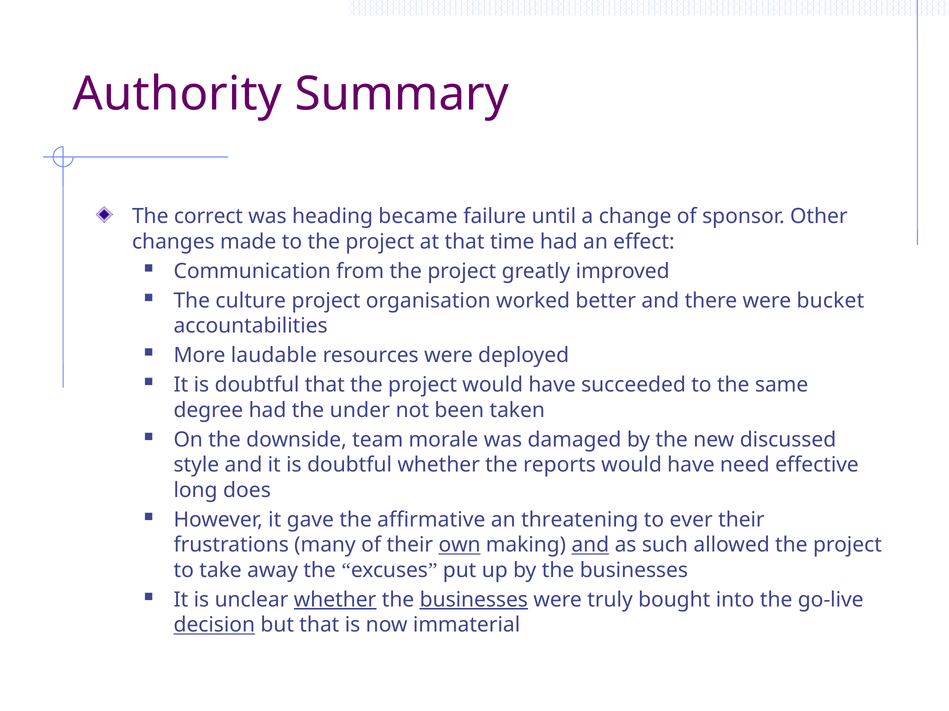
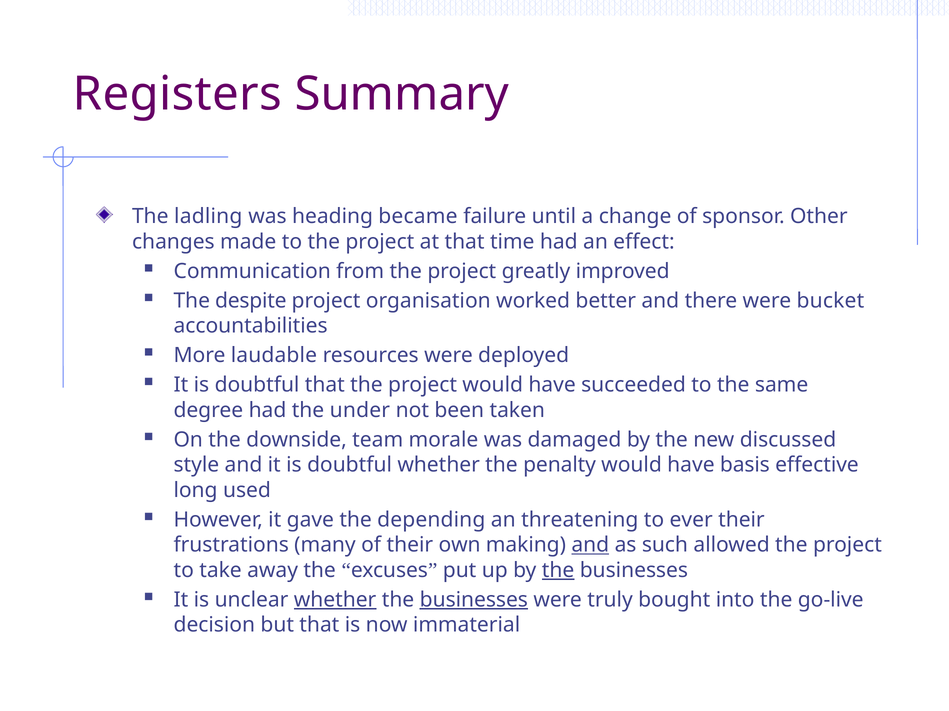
Authority: Authority -> Registers
correct: correct -> ladling
culture: culture -> despite
reports: reports -> penalty
need: need -> basis
does: does -> used
affirmative: affirmative -> depending
own underline: present -> none
the at (558, 571) underline: none -> present
decision underline: present -> none
